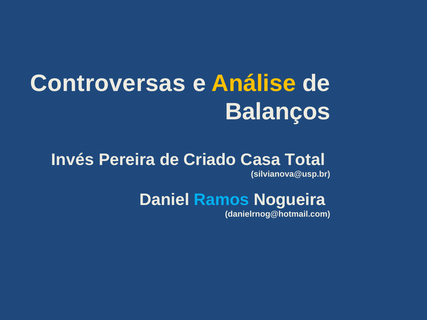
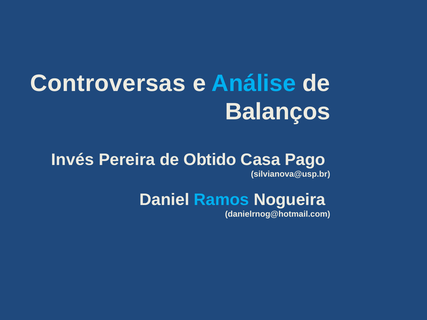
Análise colour: yellow -> light blue
Criado: Criado -> Obtido
Total: Total -> Pago
